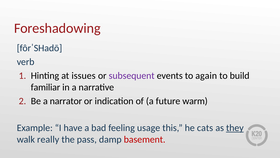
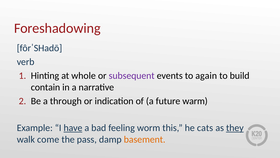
issues: issues -> whole
familiar: familiar -> contain
narrator: narrator -> through
have underline: none -> present
usage: usage -> worm
really: really -> come
basement colour: red -> orange
